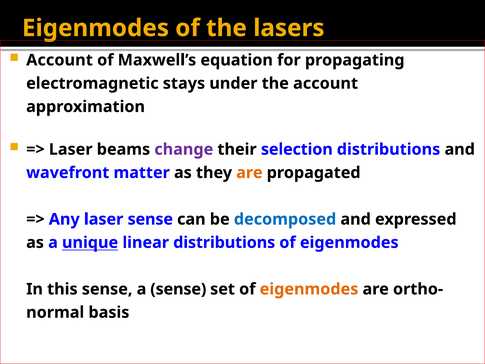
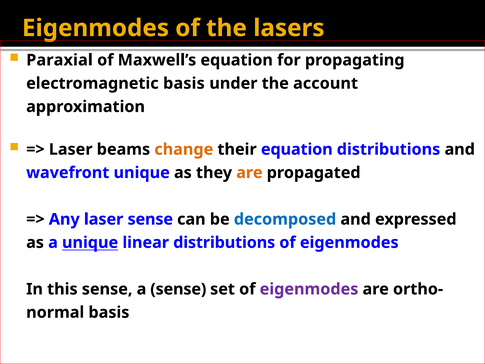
Account at (60, 60): Account -> Paraxial
electromagnetic stays: stays -> basis
change colour: purple -> orange
their selection: selection -> equation
wavefront matter: matter -> unique
eigenmodes at (309, 289) colour: orange -> purple
